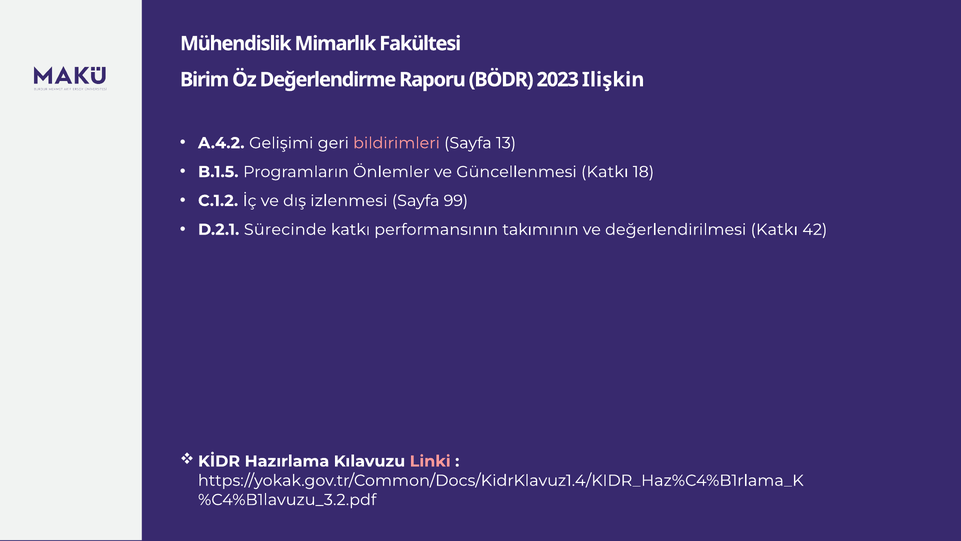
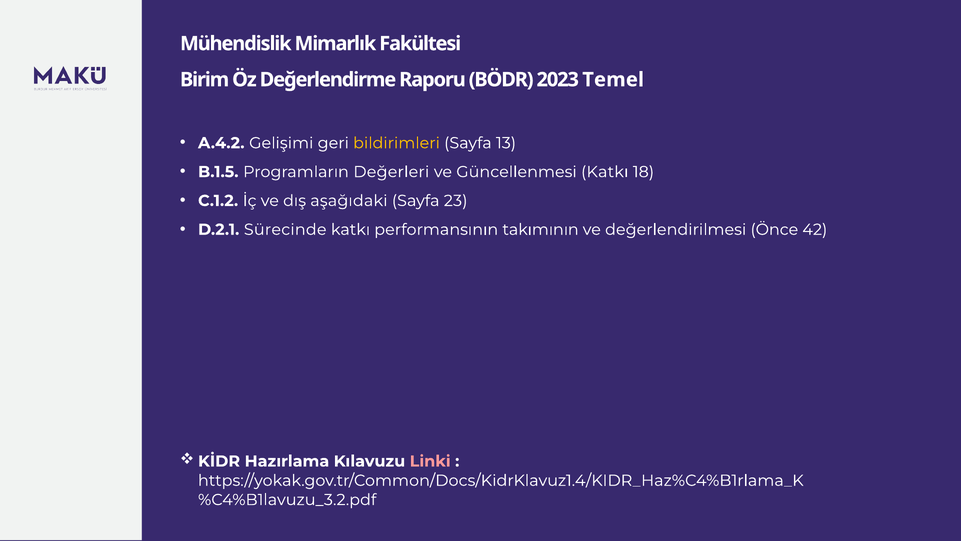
Ilişkin: Ilişkin -> Temel
bildirimleri colour: pink -> yellow
Önlemler: Önlemler -> Değerleri
izlenmesi: izlenmesi -> aşağıdaki
99: 99 -> 23
değerlendirilmesi Katkı: Katkı -> Önce
